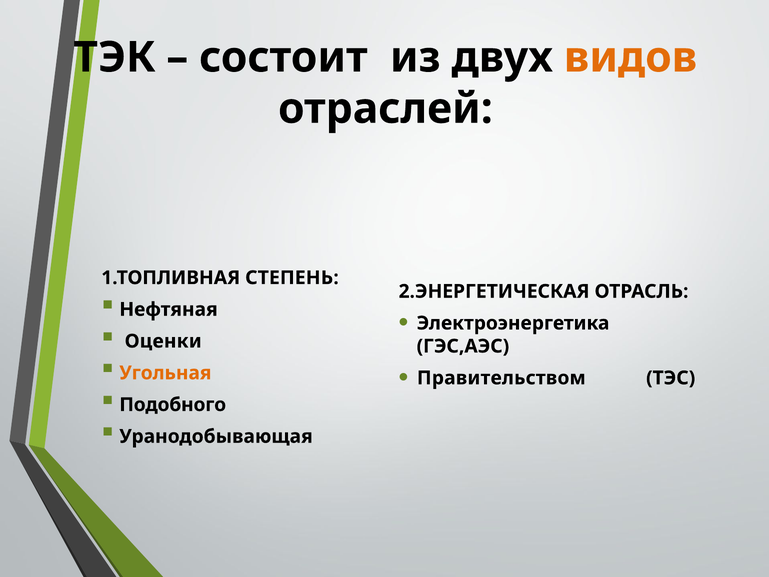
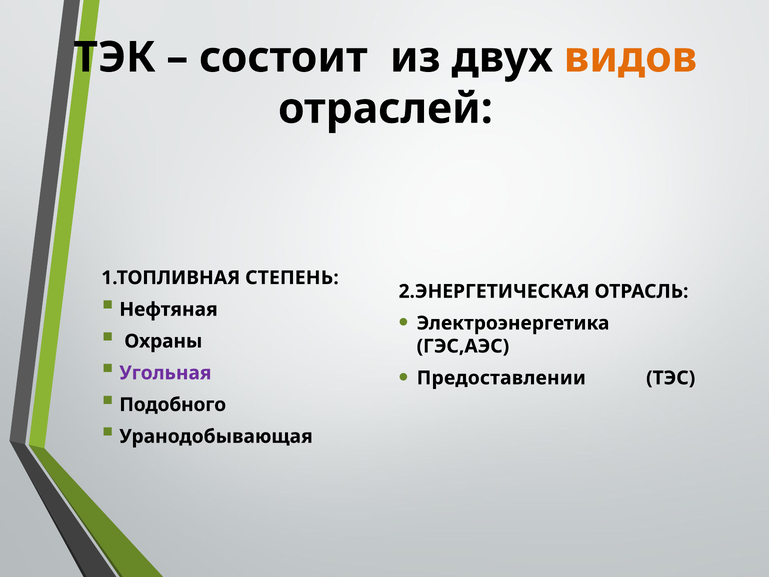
Оценки: Оценки -> Охраны
Угольная colour: orange -> purple
Правительством: Правительством -> Предоставлении
